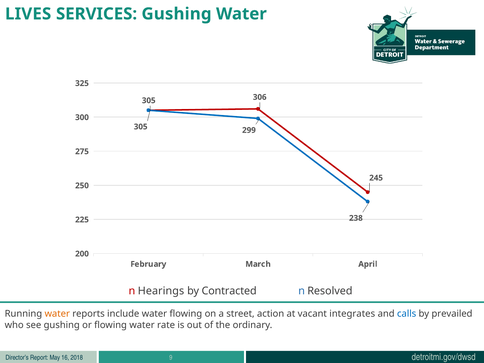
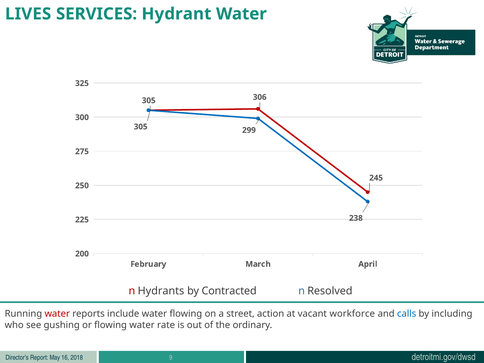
SERVICES Gushing: Gushing -> Hydrant
Hearings: Hearings -> Hydrants
water at (57, 314) colour: orange -> red
integrates: integrates -> workforce
prevailed: prevailed -> including
